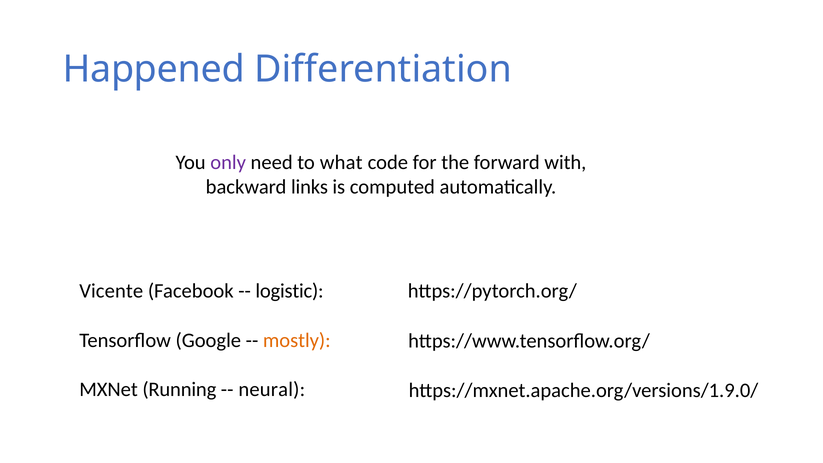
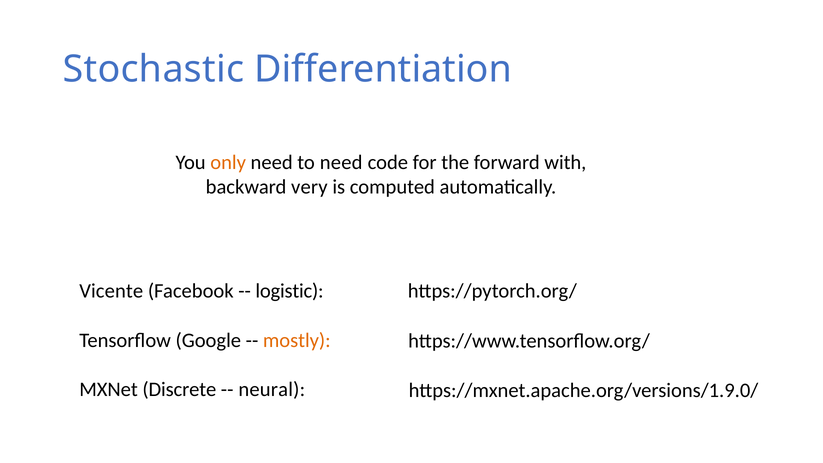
Happened: Happened -> Stochastic
only colour: purple -> orange
to what: what -> need
links: links -> very
Running: Running -> Discrete
